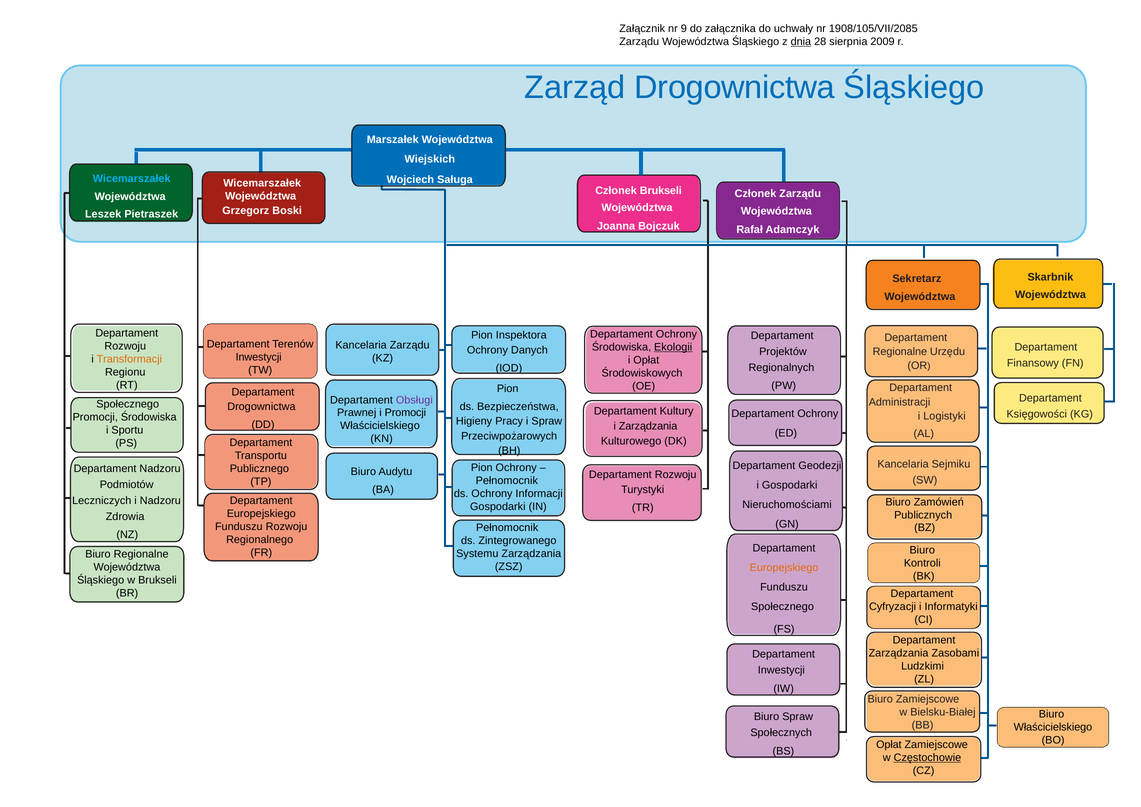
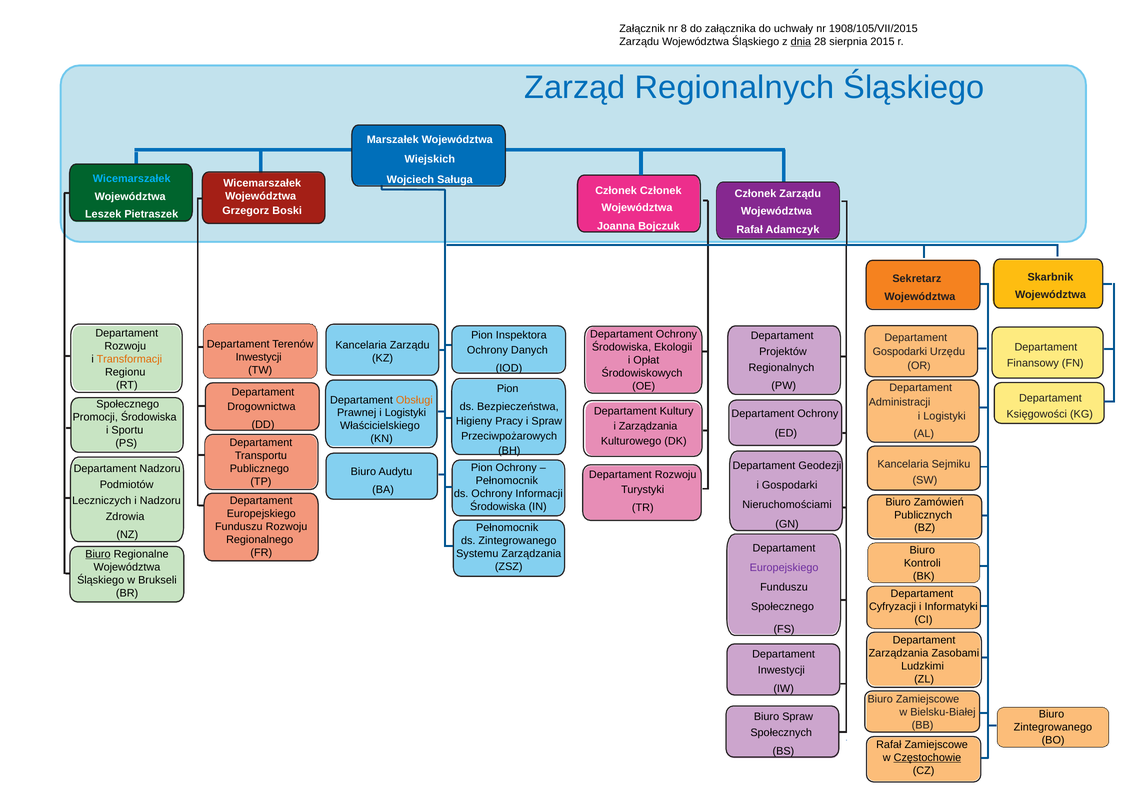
9: 9 -> 8
1908/105/VII/2085: 1908/105/VII/2085 -> 1908/105/VII/2015
2009: 2009 -> 2015
Zarząd Drogownictwa: Drogownictwa -> Regionalnych
Członek Brukseli: Brukseli -> Członek
Ekologii underline: present -> none
Regionalne at (900, 352): Regionalne -> Gospodarki
Obsługi colour: purple -> orange
Prawnej i Promocji: Promocji -> Logistyki
Gospodarki at (498, 507): Gospodarki -> Środowiska
Biuro at (98, 554) underline: none -> present
Europejskiego at (784, 568) colour: orange -> purple
Właścicielskiego at (1053, 727): Właścicielskiego -> Zintegrowanego
Opłat at (889, 745): Opłat -> Rafał
